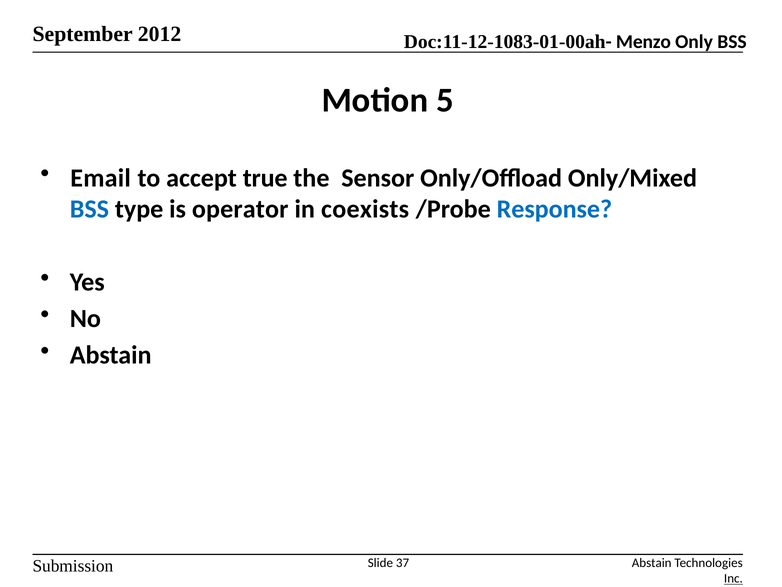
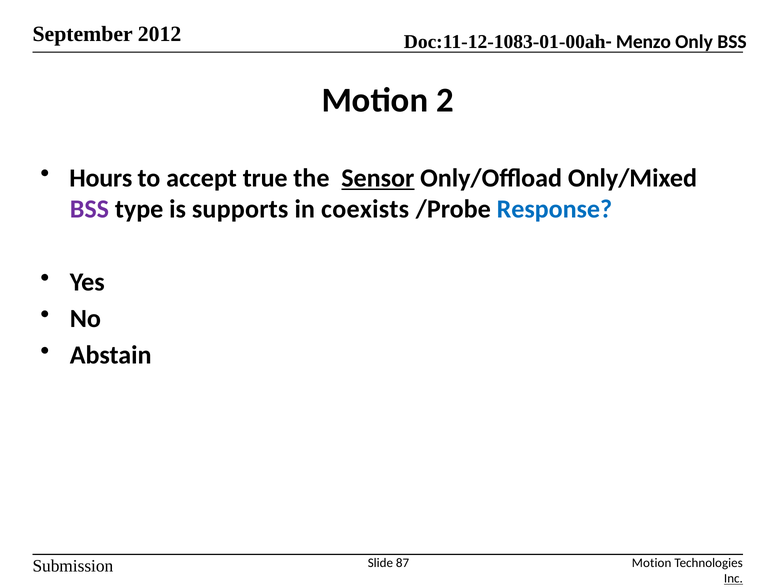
5: 5 -> 2
Email: Email -> Hours
Sensor underline: none -> present
BSS at (89, 209) colour: blue -> purple
operator: operator -> supports
37: 37 -> 87
Abstain at (652, 562): Abstain -> Motion
